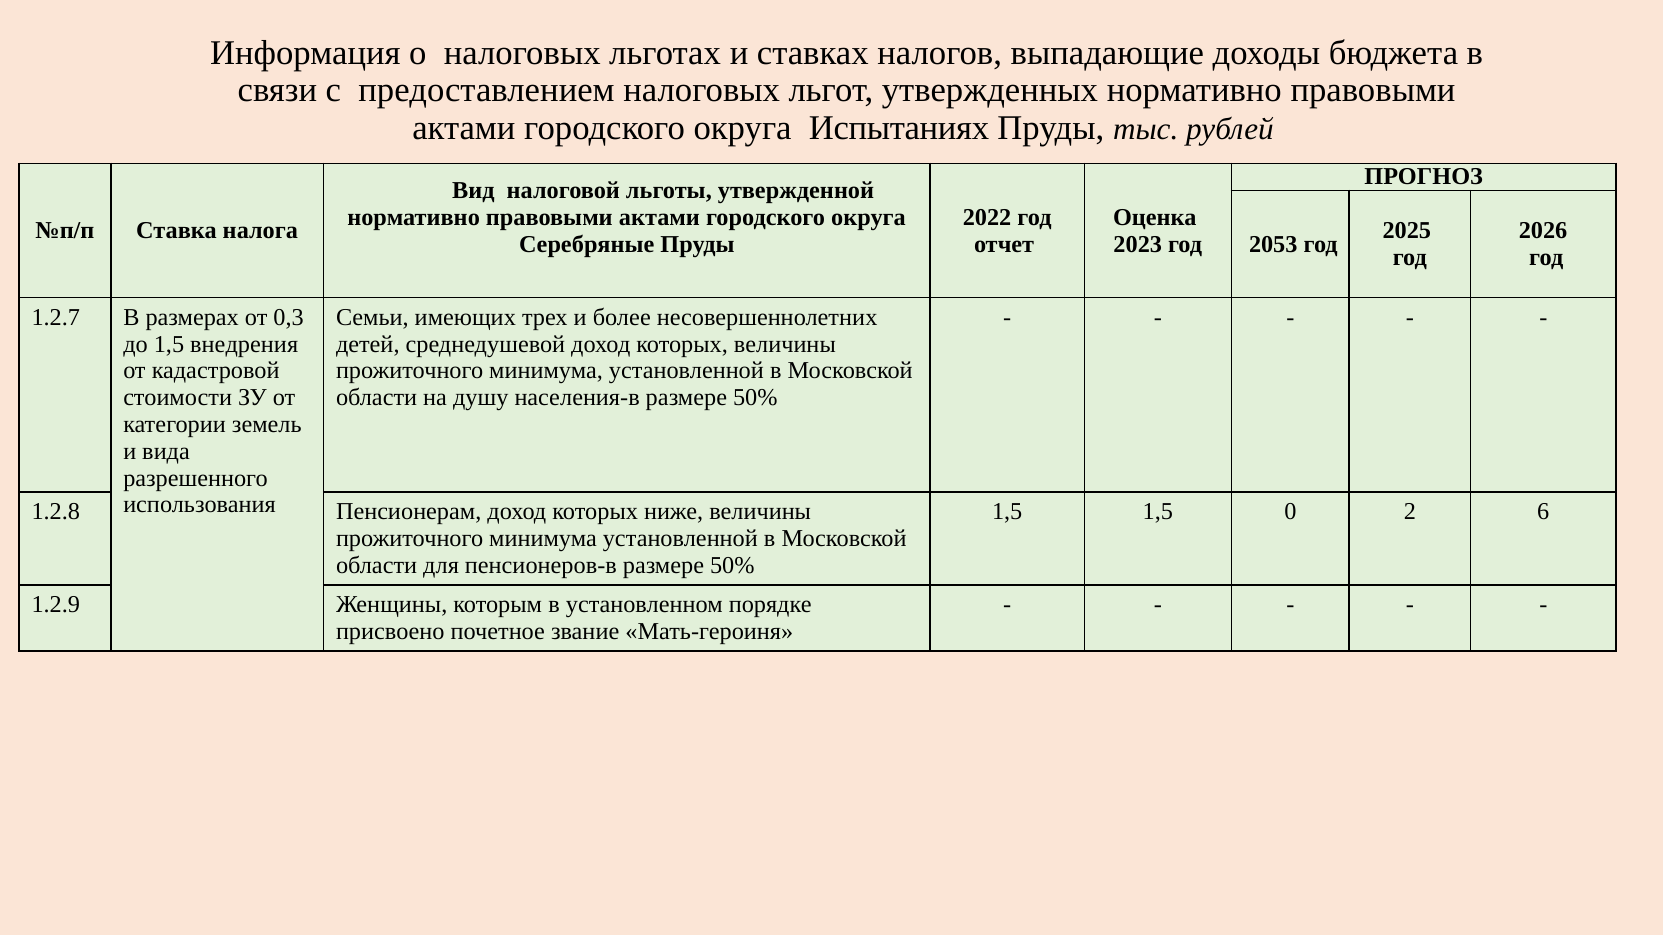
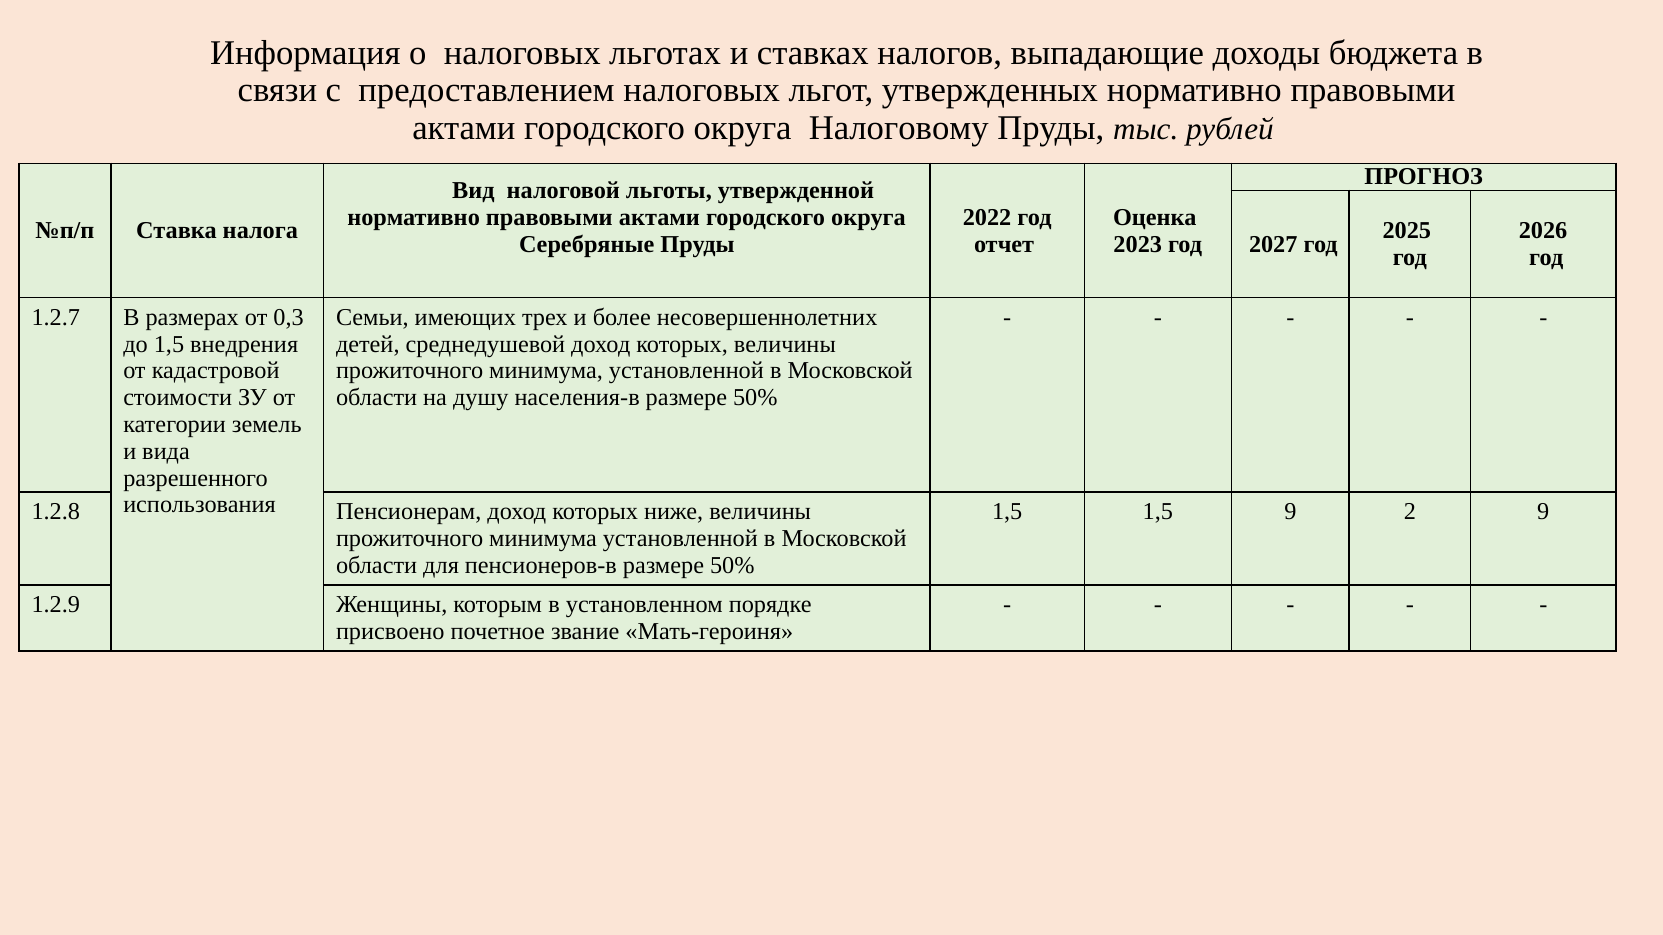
Испытаниях: Испытаниях -> Налоговому
2053: 2053 -> 2027
1,5 0: 0 -> 9
2 6: 6 -> 9
